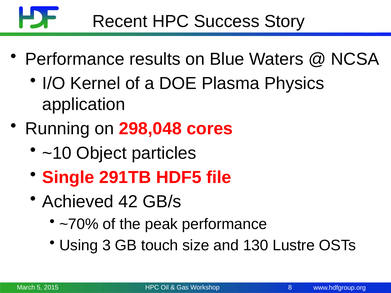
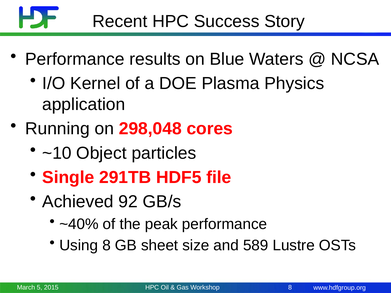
42: 42 -> 92
~70%: ~70% -> ~40%
Using 3: 3 -> 8
touch: touch -> sheet
130: 130 -> 589
